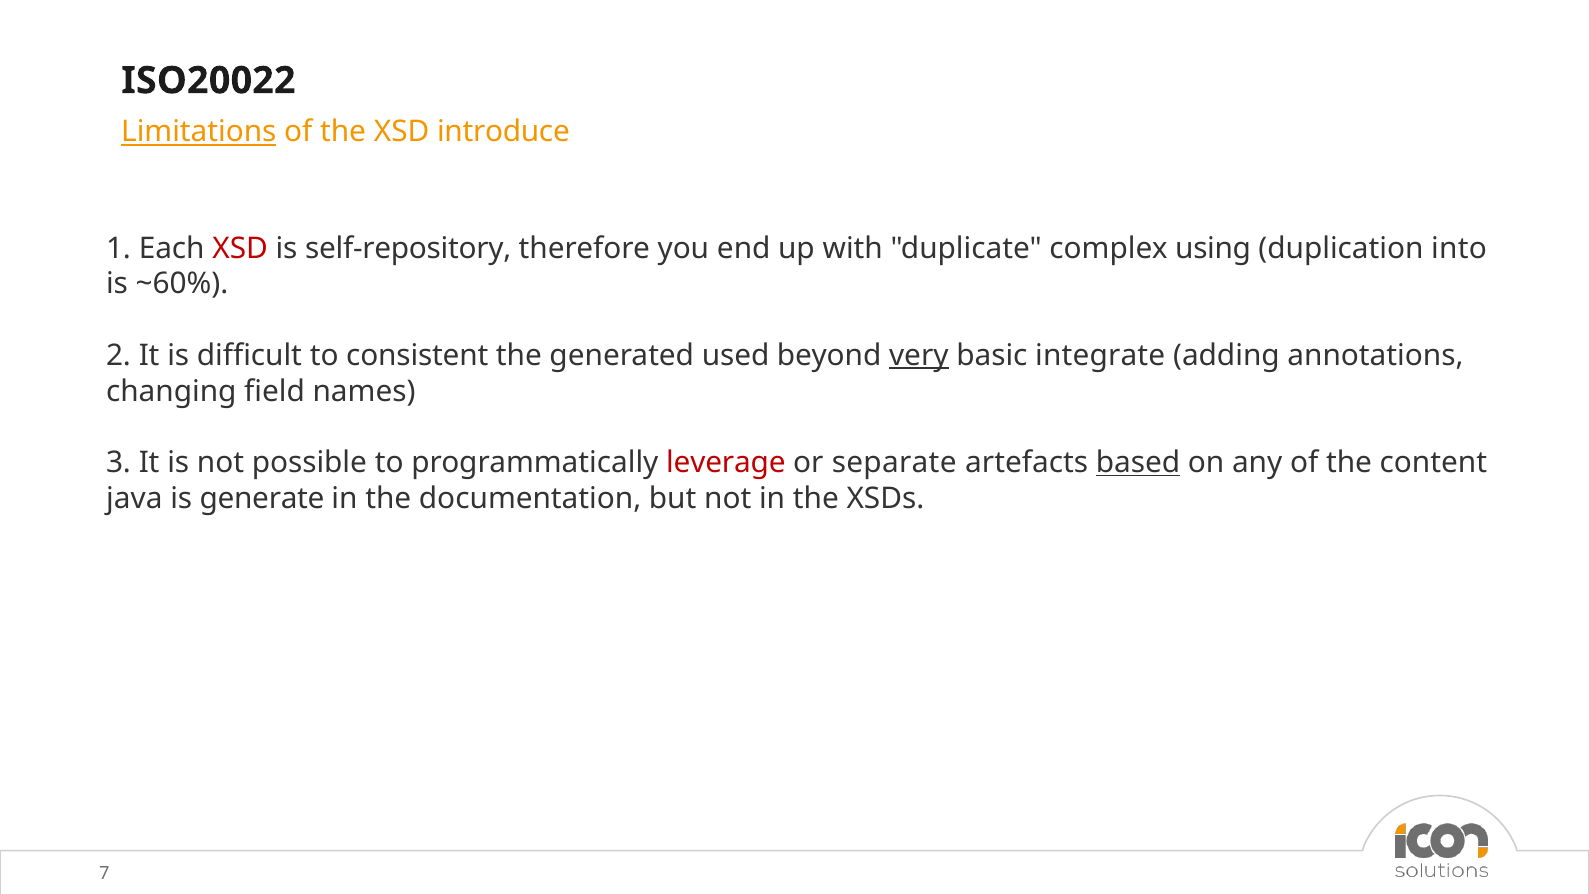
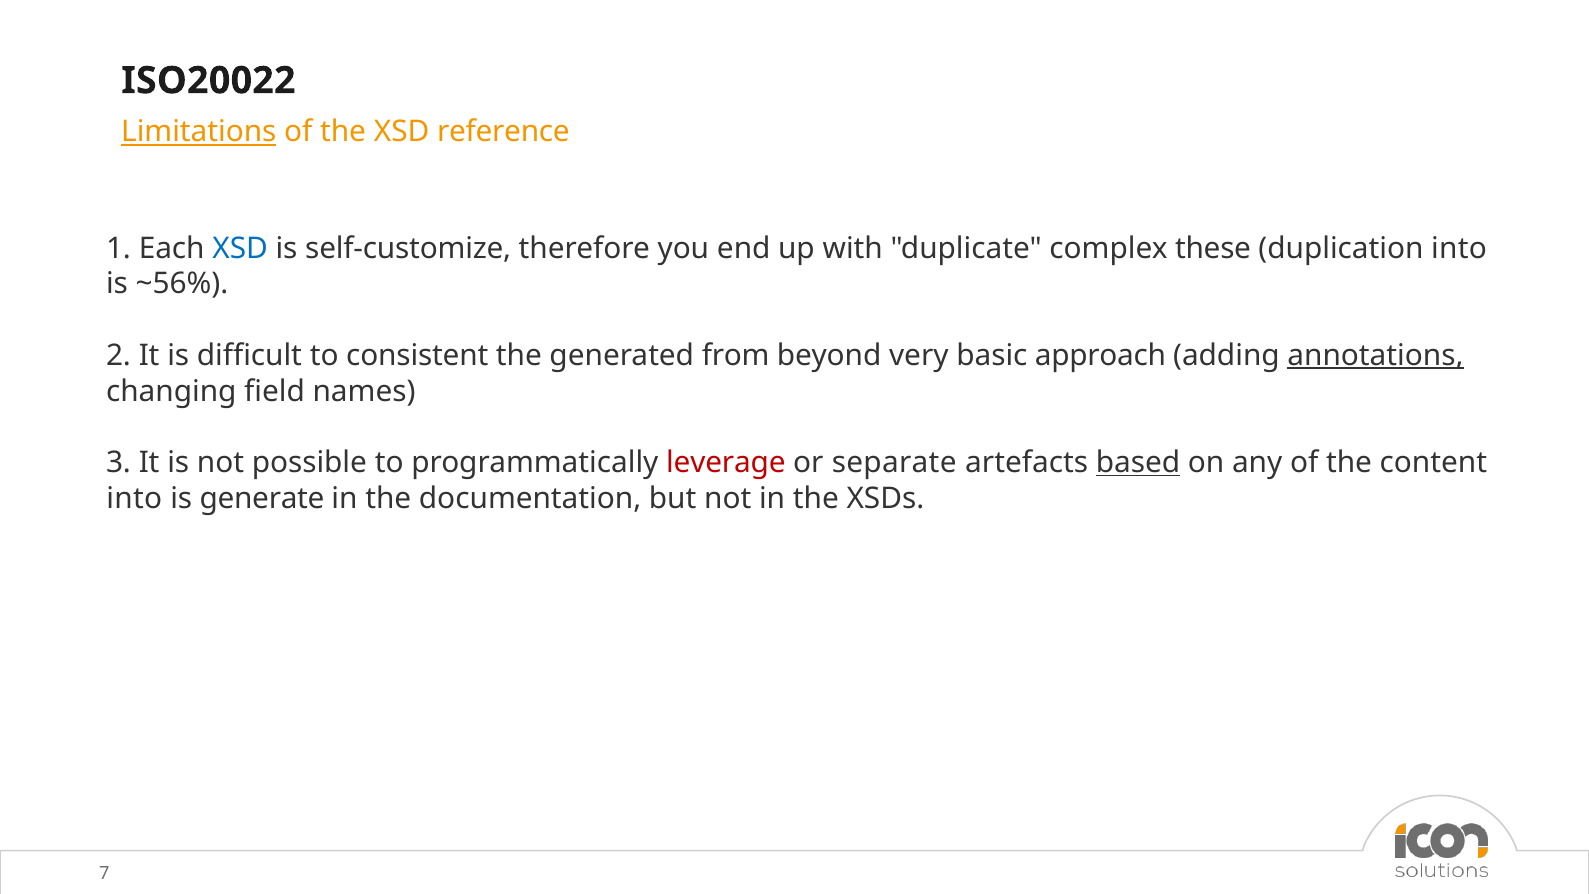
introduce: introduce -> reference
XSD at (240, 248) colour: red -> blue
self-repository: self-repository -> self-customize
using: using -> these
~60%: ~60% -> ~56%
used: used -> from
very underline: present -> none
integrate: integrate -> approach
annotations underline: none -> present
java at (134, 498): java -> into
